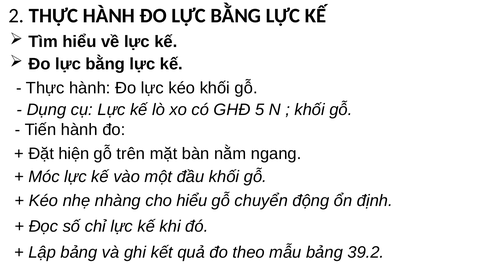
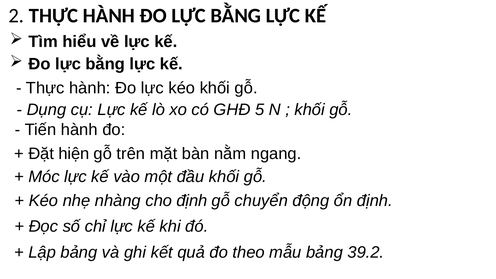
cho hiểu: hiểu -> định
